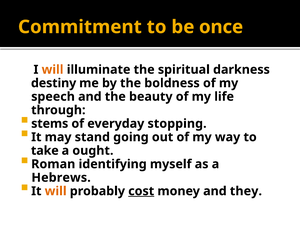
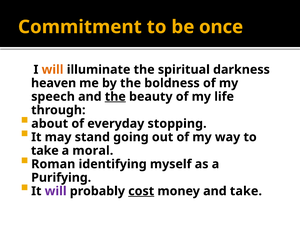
destiny: destiny -> heaven
the at (115, 97) underline: none -> present
stems: stems -> about
ought: ought -> moral
Hebrews: Hebrews -> Purifying
will at (56, 191) colour: orange -> purple
and they: they -> take
